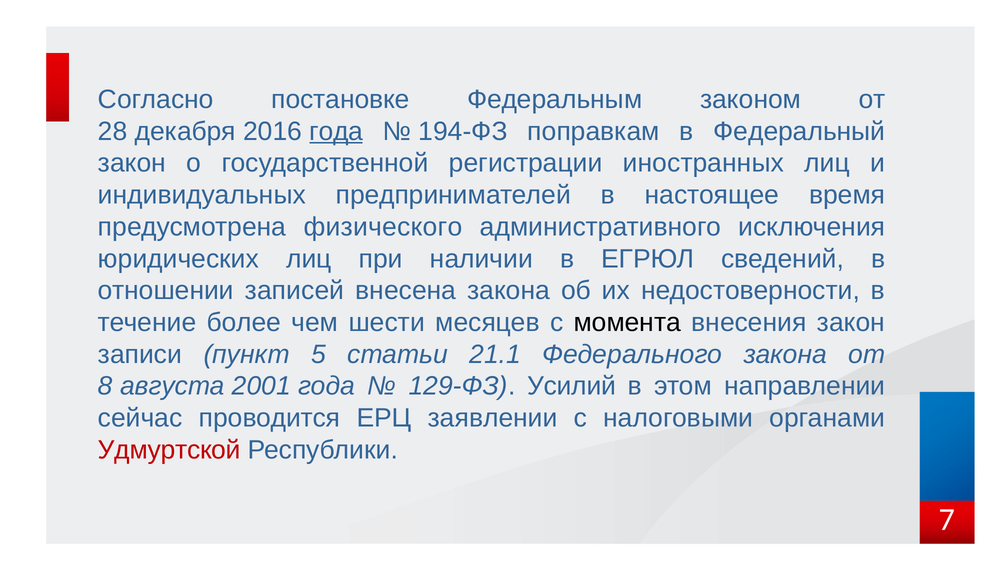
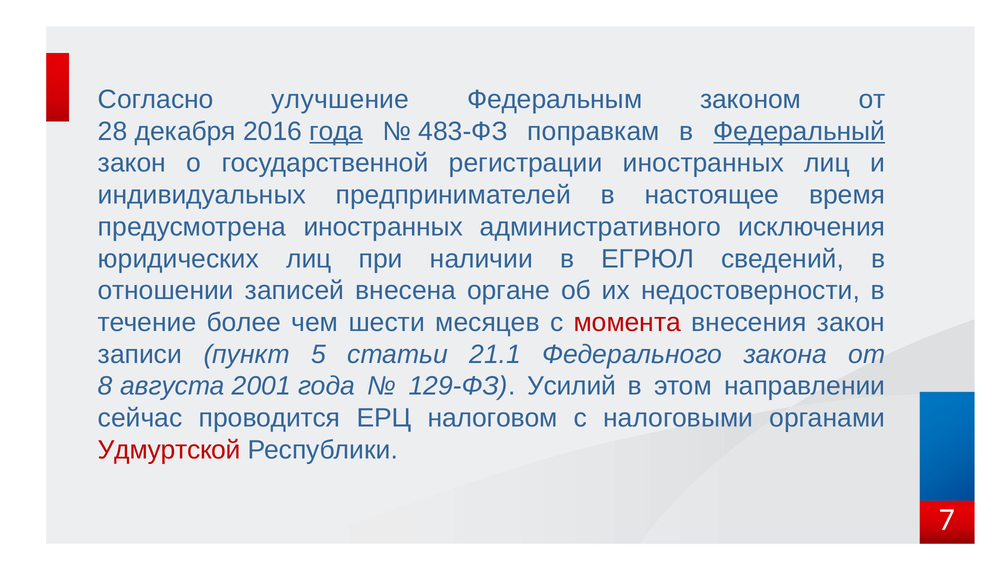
постановке: постановке -> улучшение
194-ФЗ: 194-ФЗ -> 483-ФЗ
Федеральный underline: none -> present
предусмотрена физического: физического -> иностранных
внесена закона: закона -> органе
момента colour: black -> red
заявлении: заявлении -> налоговом
